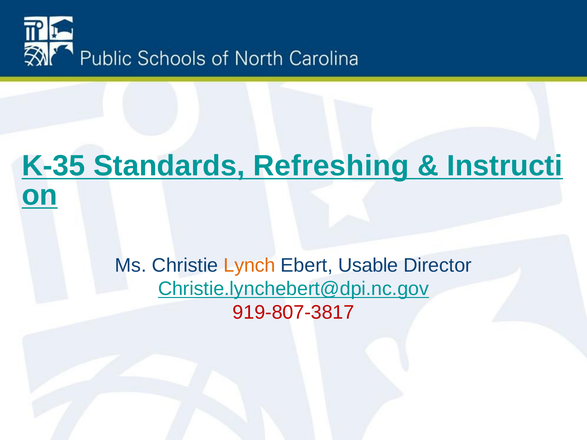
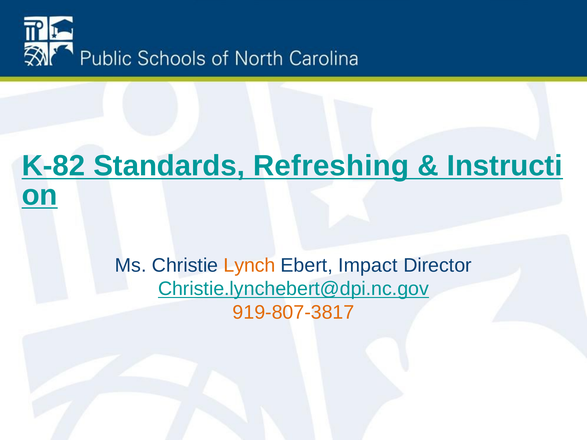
K-35: K-35 -> K-82
Usable: Usable -> Impact
919-807-3817 colour: red -> orange
